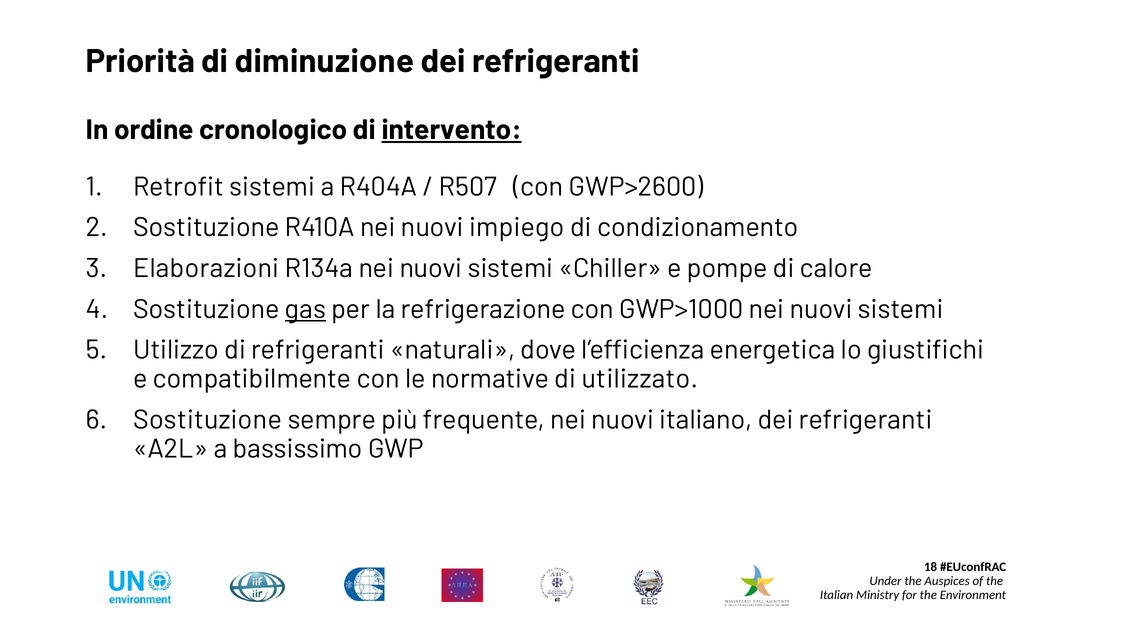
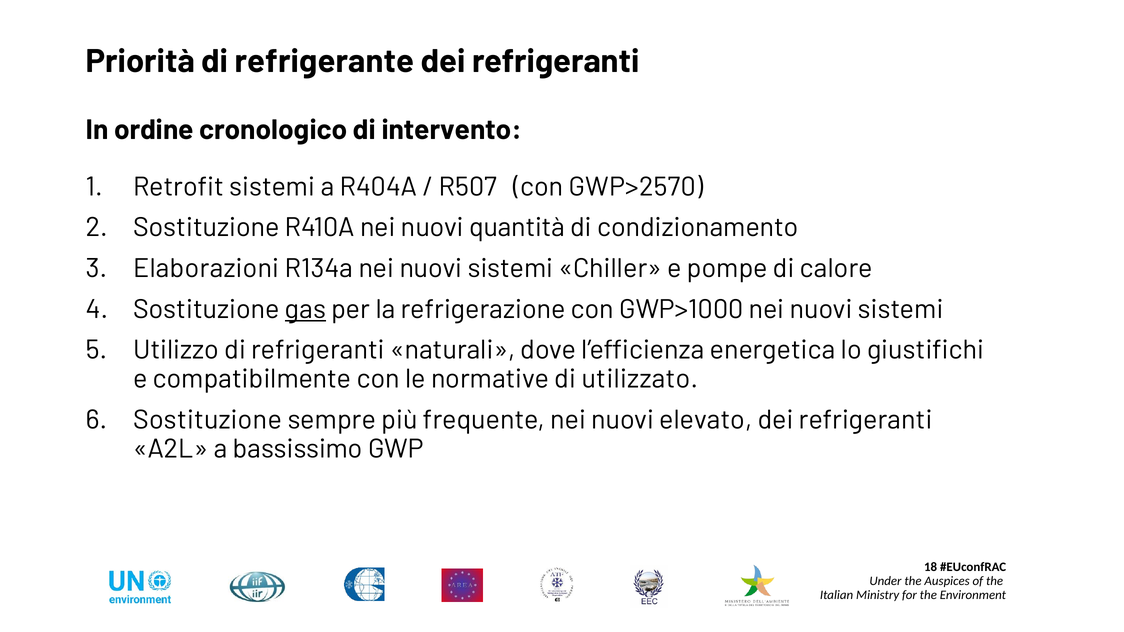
diminuzione: diminuzione -> refrigerante
intervento underline: present -> none
GWP>2600: GWP>2600 -> GWP>2570
impiego: impiego -> quantità
italiano: italiano -> elevato
